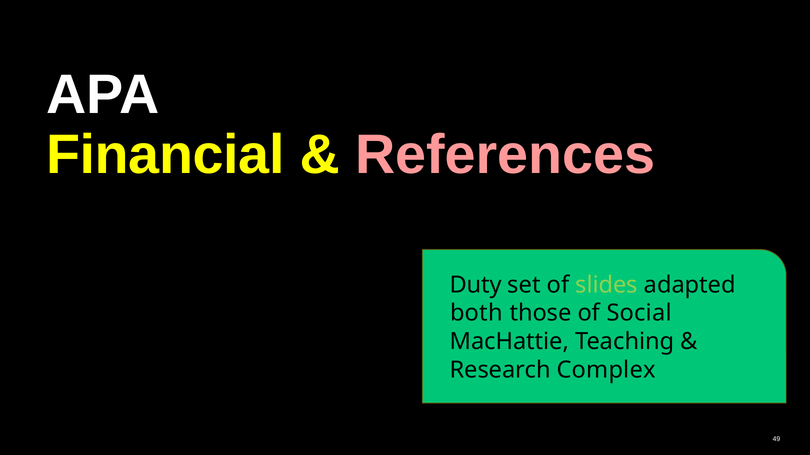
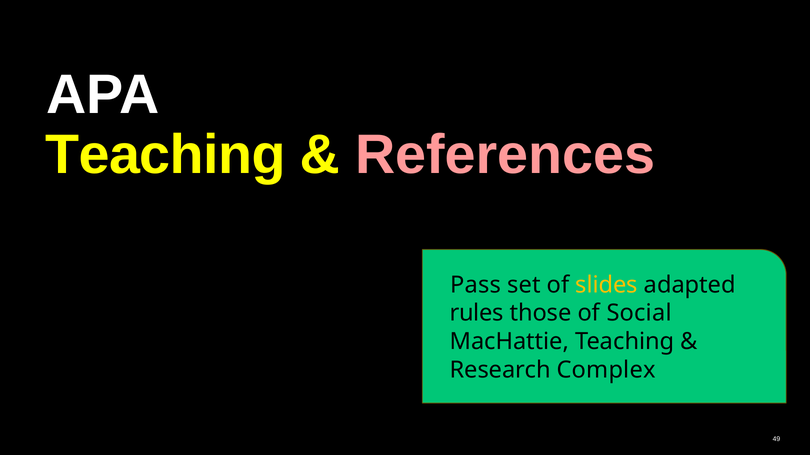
Financial at (165, 155): Financial -> Teaching
Duty: Duty -> Pass
slides colour: light green -> yellow
both: both -> rules
